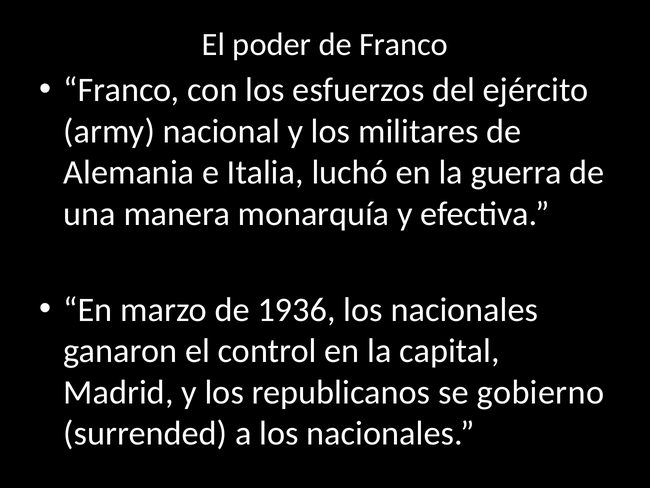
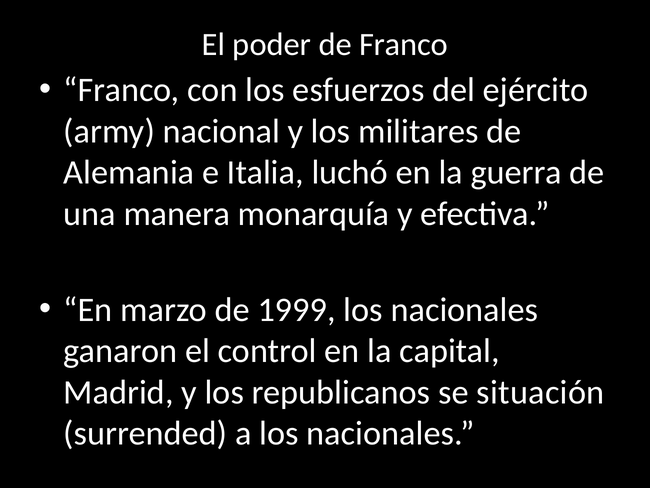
1936: 1936 -> 1999
gobierno: gobierno -> situación
